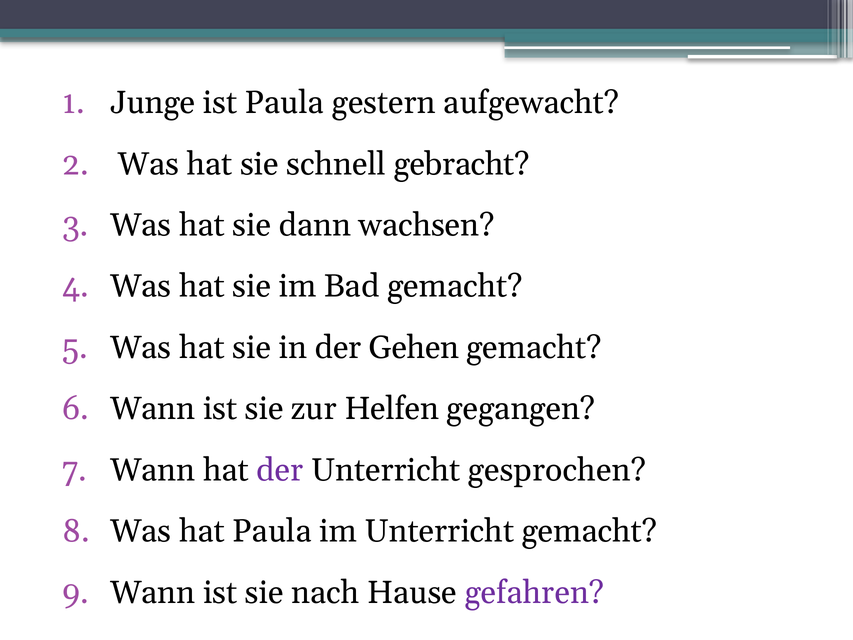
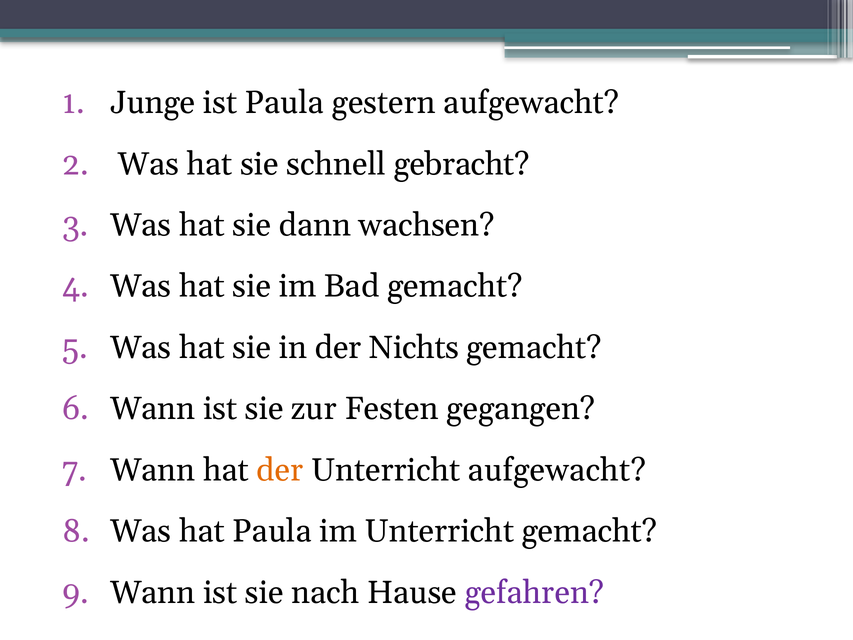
Gehen: Gehen -> Nichts
Helfen: Helfen -> Festen
der at (280, 470) colour: purple -> orange
Unterricht gesprochen: gesprochen -> aufgewacht
